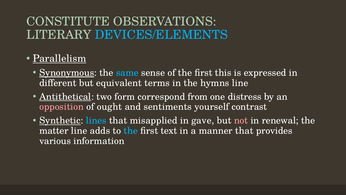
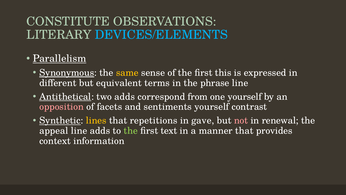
same colour: light blue -> yellow
hymns: hymns -> phrase
two form: form -> adds
one distress: distress -> yourself
ought: ought -> facets
lines colour: light blue -> yellow
misapplied: misapplied -> repetitions
matter: matter -> appeal
the at (131, 131) colour: light blue -> light green
various: various -> context
